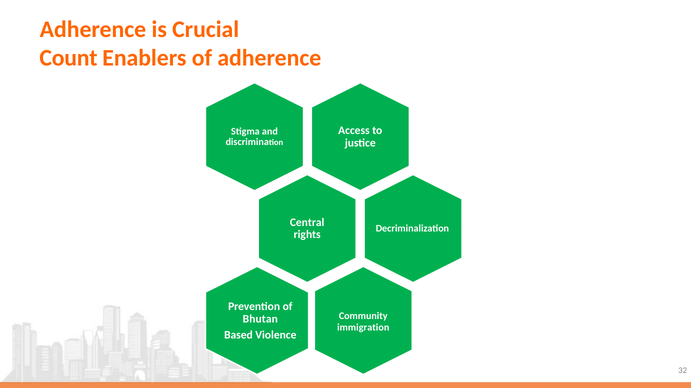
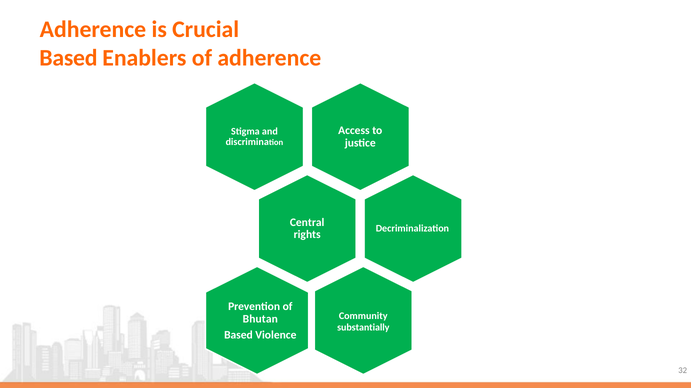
Count at (68, 58): Count -> Based
immigration: immigration -> substantially
